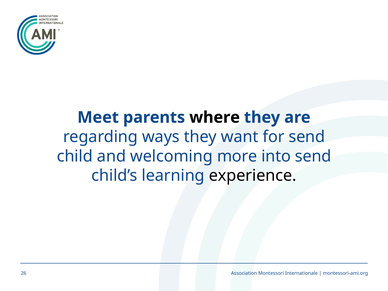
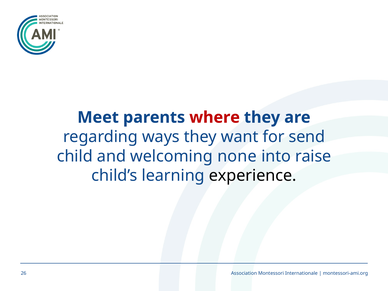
where colour: black -> red
more: more -> none
into send: send -> raise
